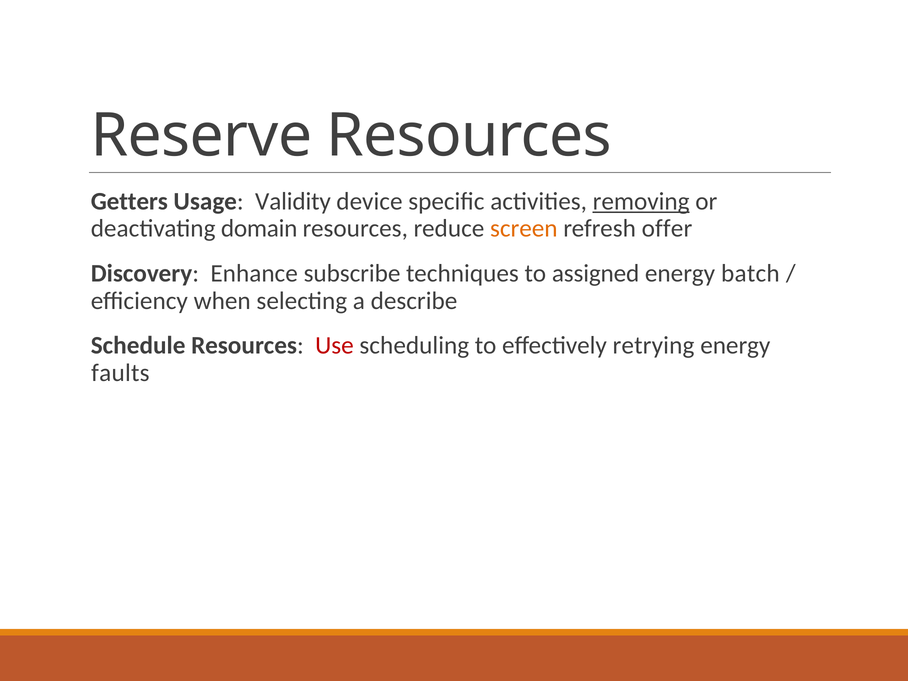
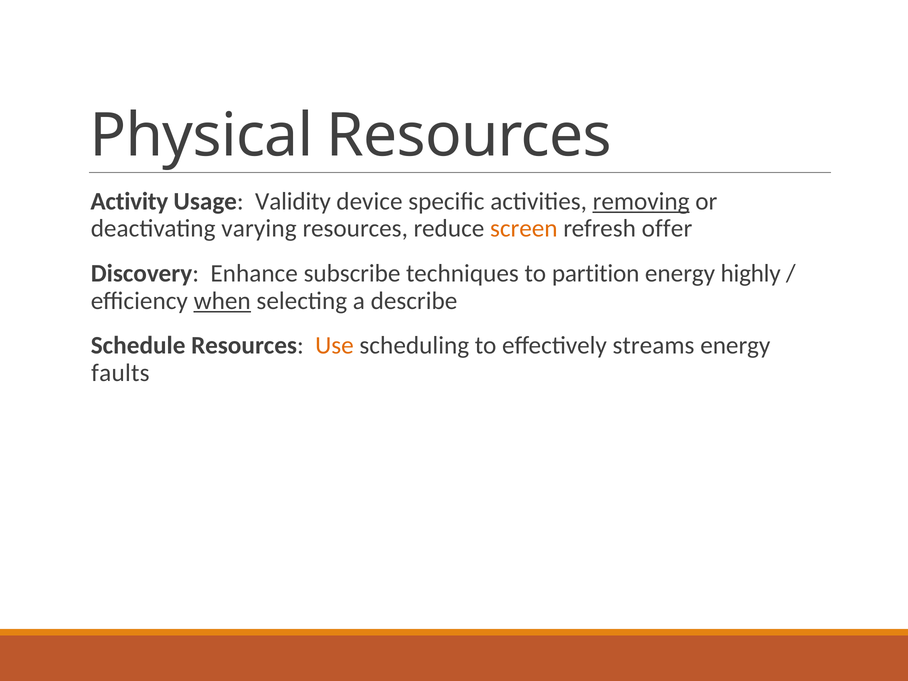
Reserve: Reserve -> Physical
Getters: Getters -> Activity
domain: domain -> varying
assigned: assigned -> partition
batch: batch -> highly
when underline: none -> present
Use colour: red -> orange
retrying: retrying -> streams
